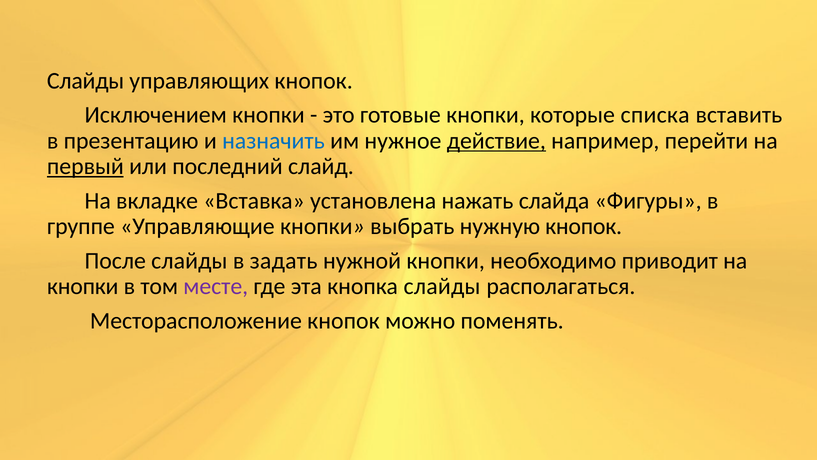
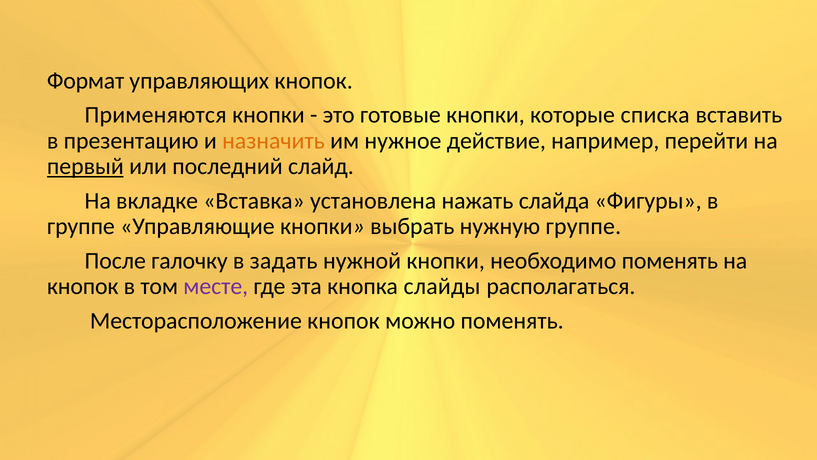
Слайды at (86, 81): Слайды -> Формат
Исключением: Исключением -> Применяются
назначить colour: blue -> orange
действие underline: present -> none
нужную кнопок: кнопок -> группе
После слайды: слайды -> галочку
необходимо приводит: приводит -> поменять
кнопки at (83, 286): кнопки -> кнопок
